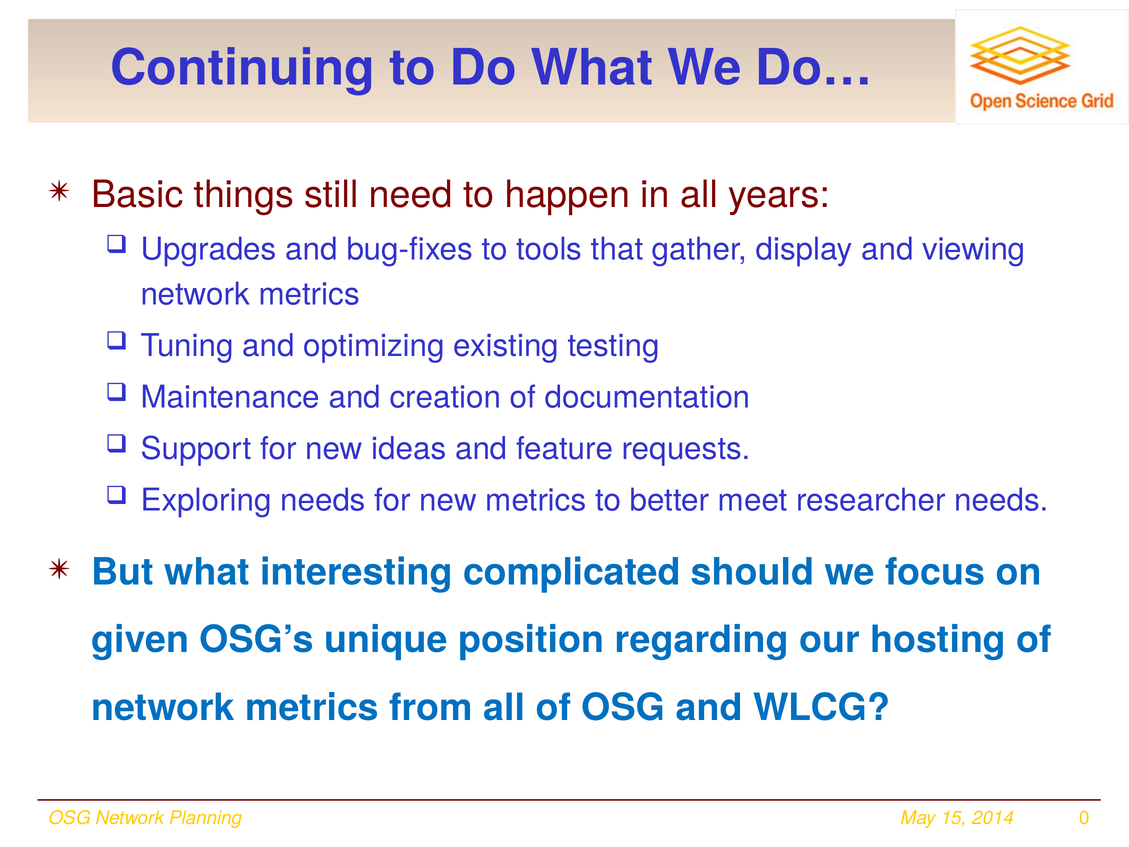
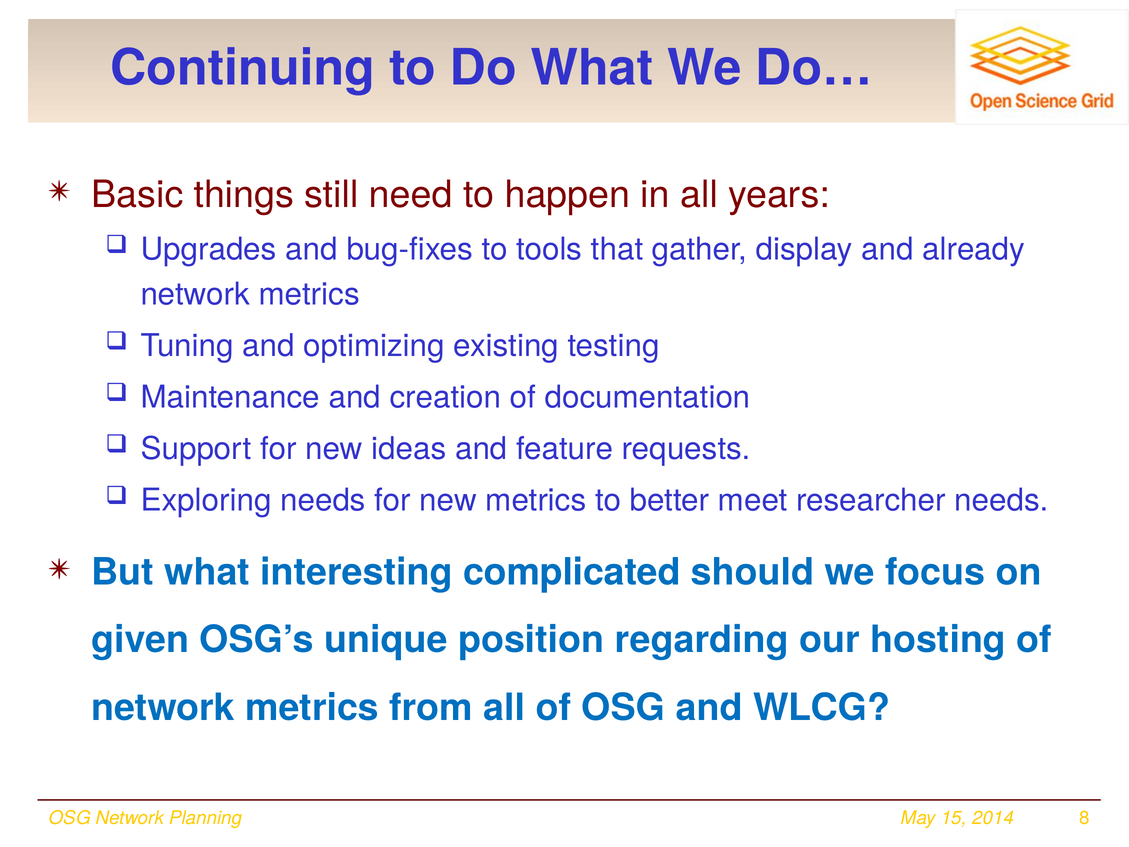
viewing: viewing -> already
0: 0 -> 8
